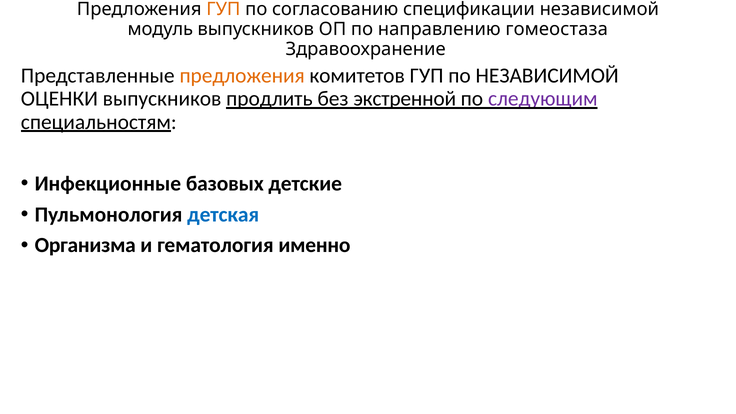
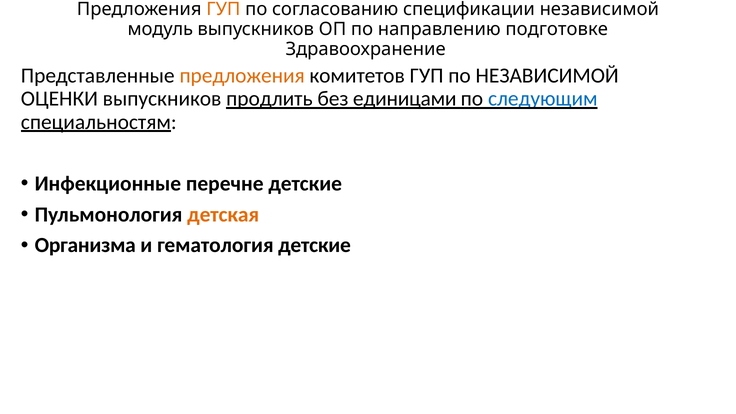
гомеостаза: гомеостаза -> подготовке
экстренной: экстренной -> единицами
следующим colour: purple -> blue
базовых: базовых -> перечне
детская colour: blue -> orange
гематология именно: именно -> детские
